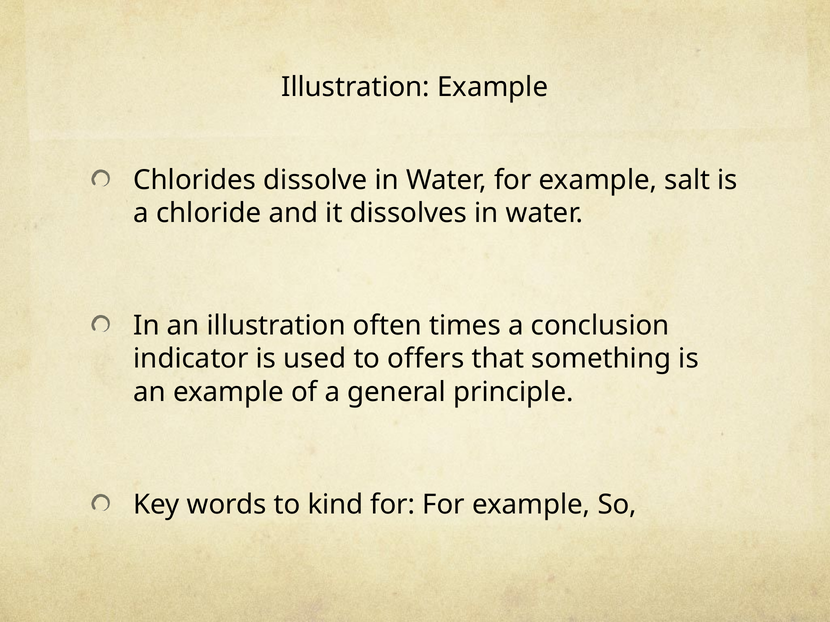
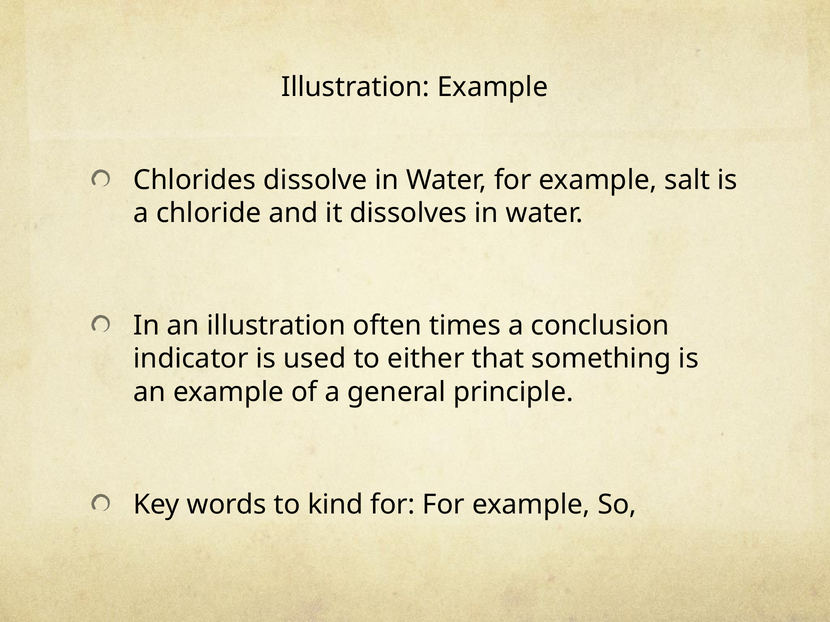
offers: offers -> either
